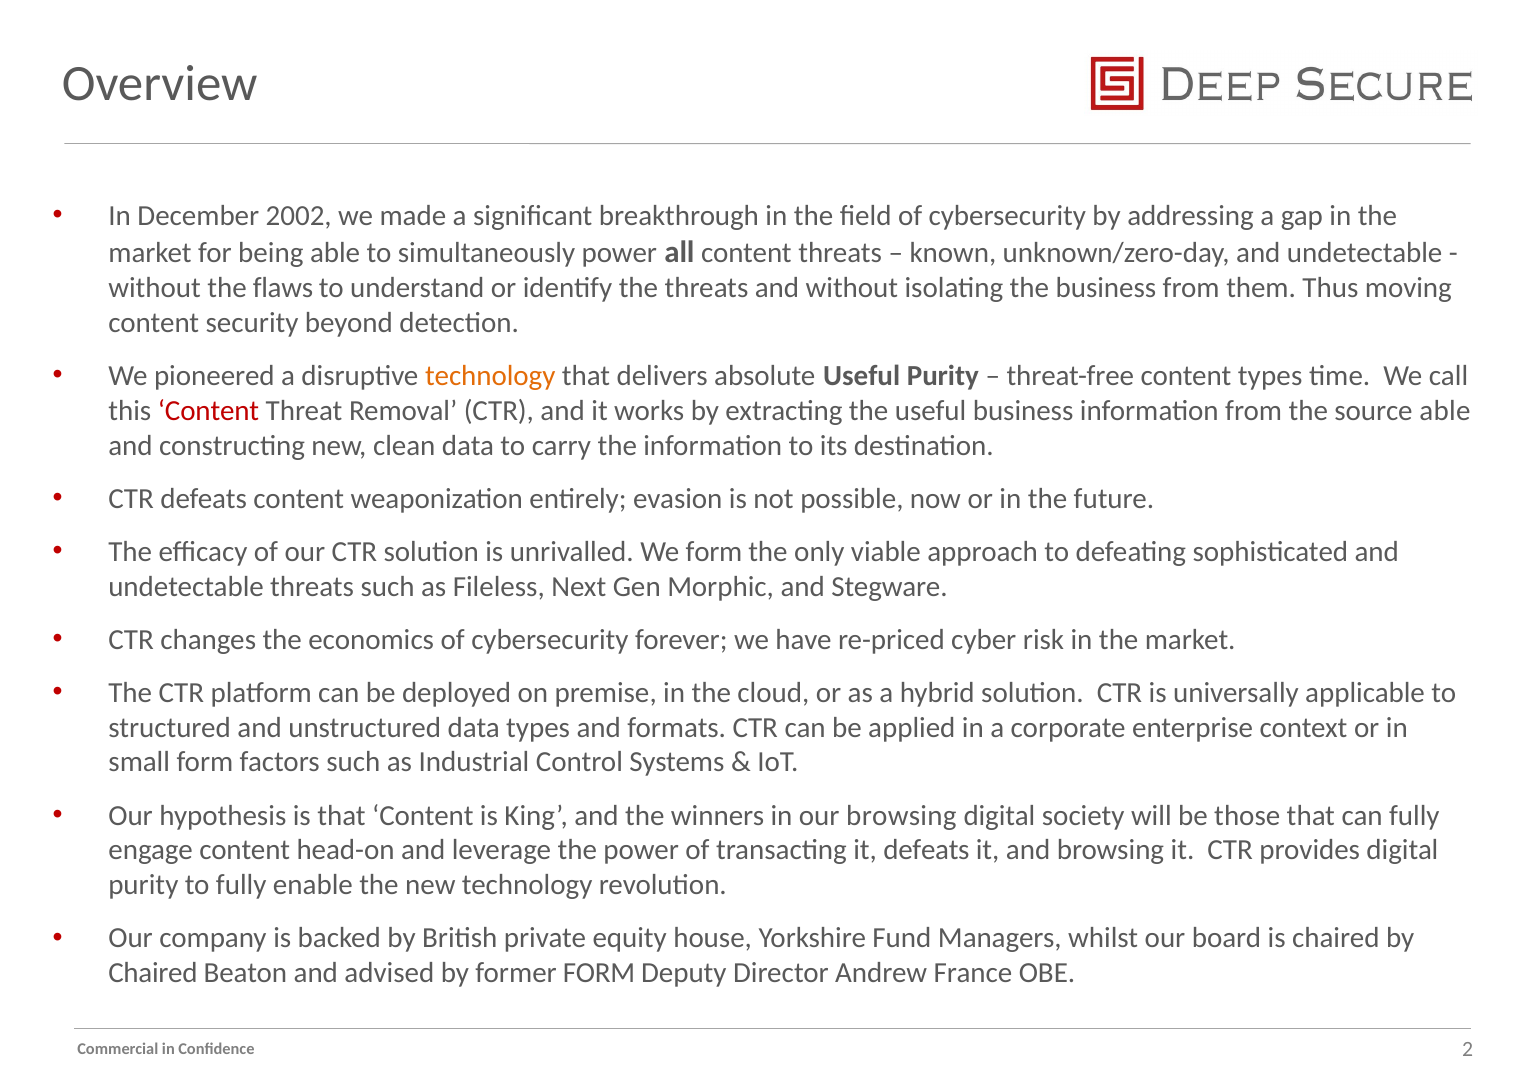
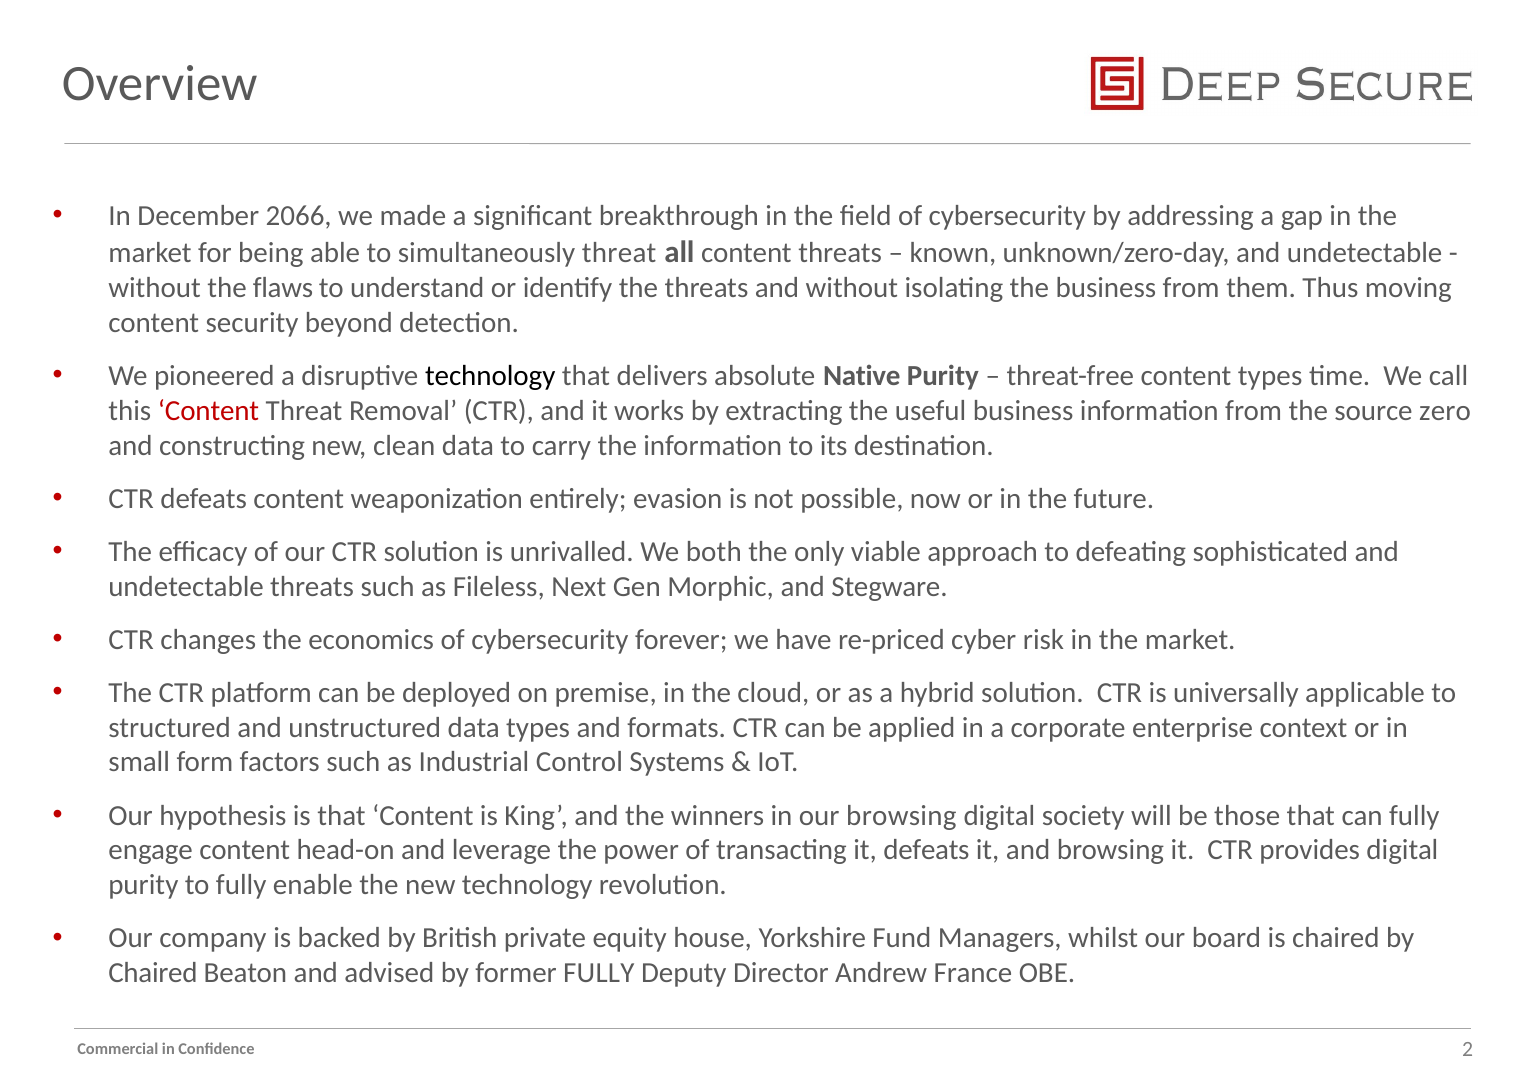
2002: 2002 -> 2066
simultaneously power: power -> threat
technology at (490, 376) colour: orange -> black
absolute Useful: Useful -> Native
source able: able -> zero
We form: form -> both
former FORM: FORM -> FULLY
